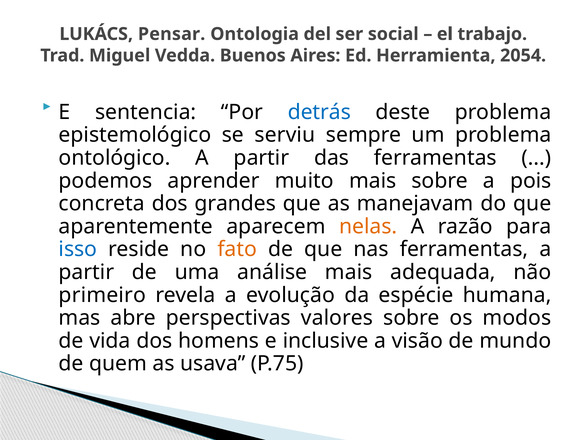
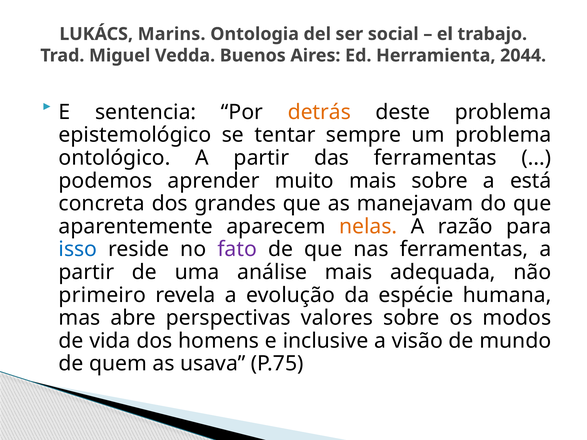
Pensar: Pensar -> Marins
2054: 2054 -> 2044
detrás colour: blue -> orange
serviu: serviu -> tentar
pois: pois -> está
fato colour: orange -> purple
